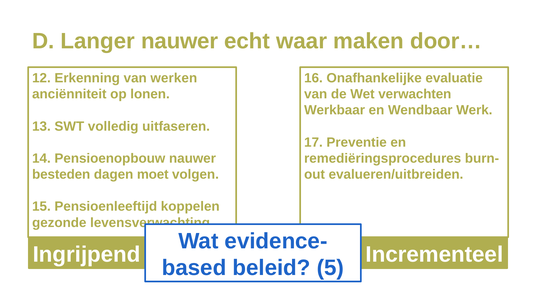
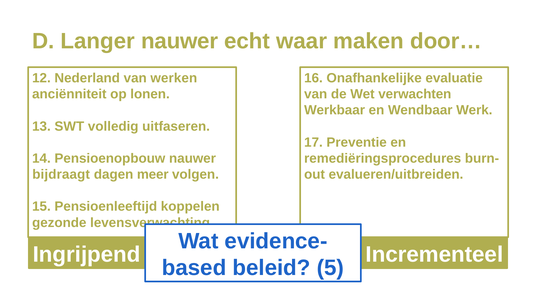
Erkenning: Erkenning -> Nederland
besteden: besteden -> bijdraagt
moet: moet -> meer
